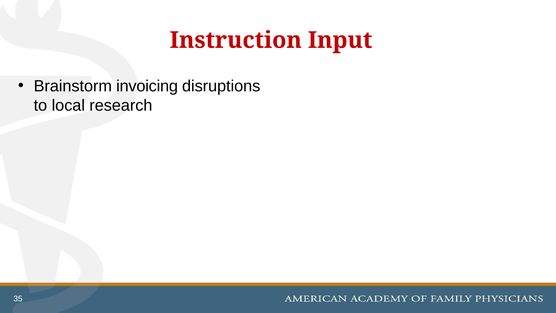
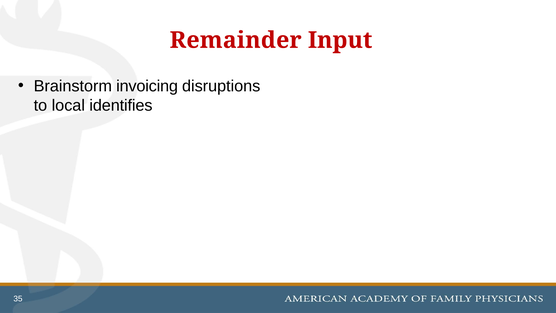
Instruction: Instruction -> Remainder
research: research -> identifies
